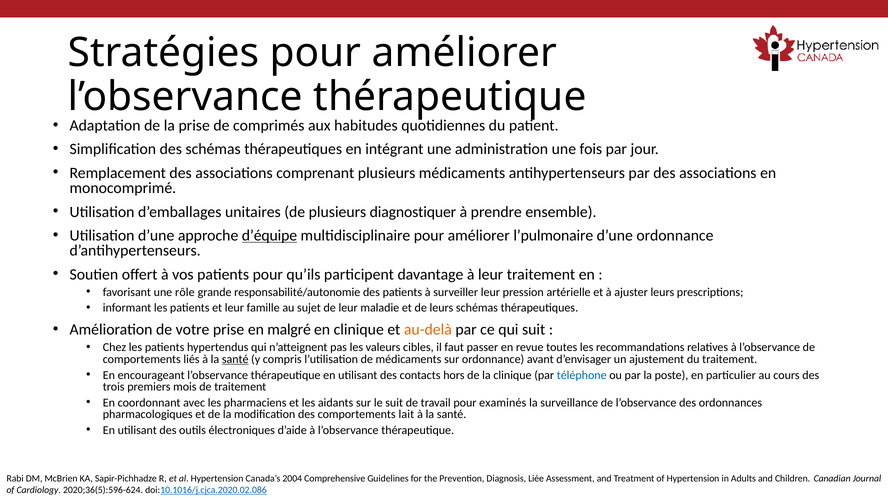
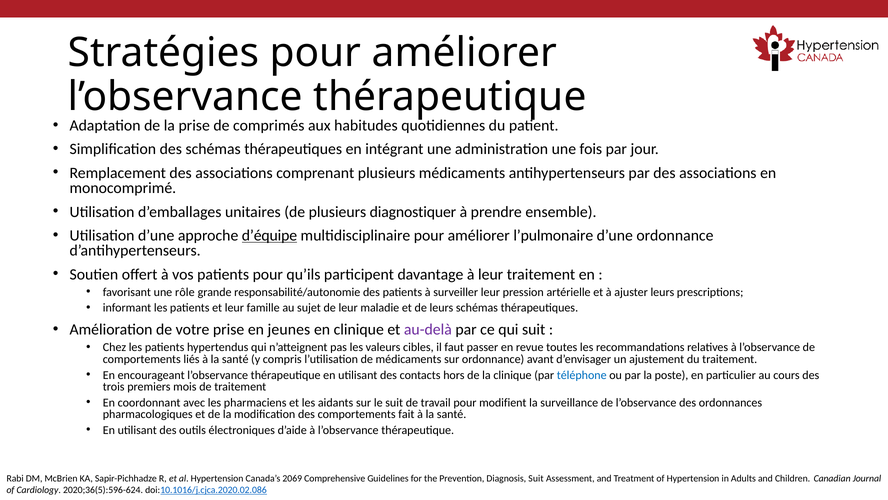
malgré: malgré -> jeunes
au-delà colour: orange -> purple
santé at (235, 359) underline: present -> none
examinés: examinés -> modifient
lait: lait -> fait
2004: 2004 -> 2069
Diagnosis Liée: Liée -> Suit
